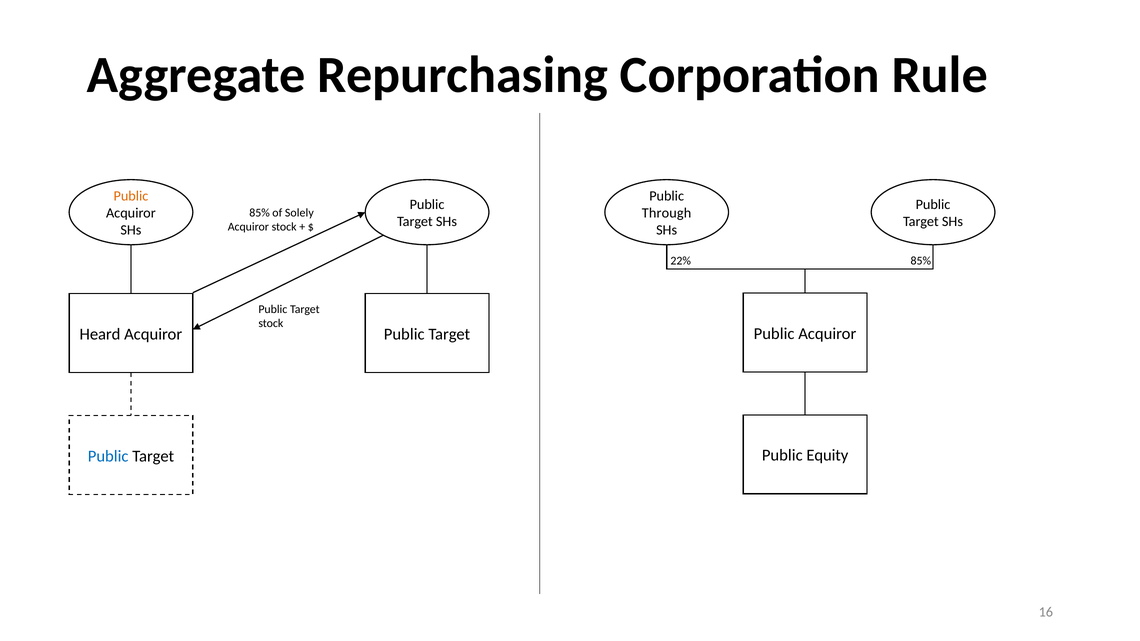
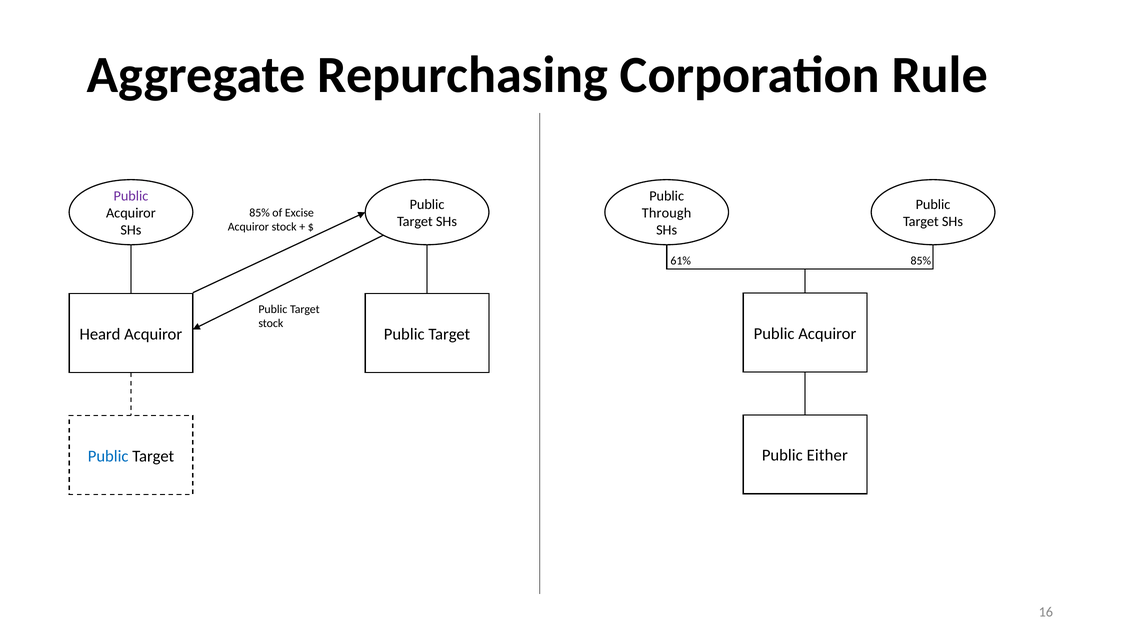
Public at (131, 196) colour: orange -> purple
Solely: Solely -> Excise
22%: 22% -> 61%
Equity: Equity -> Either
